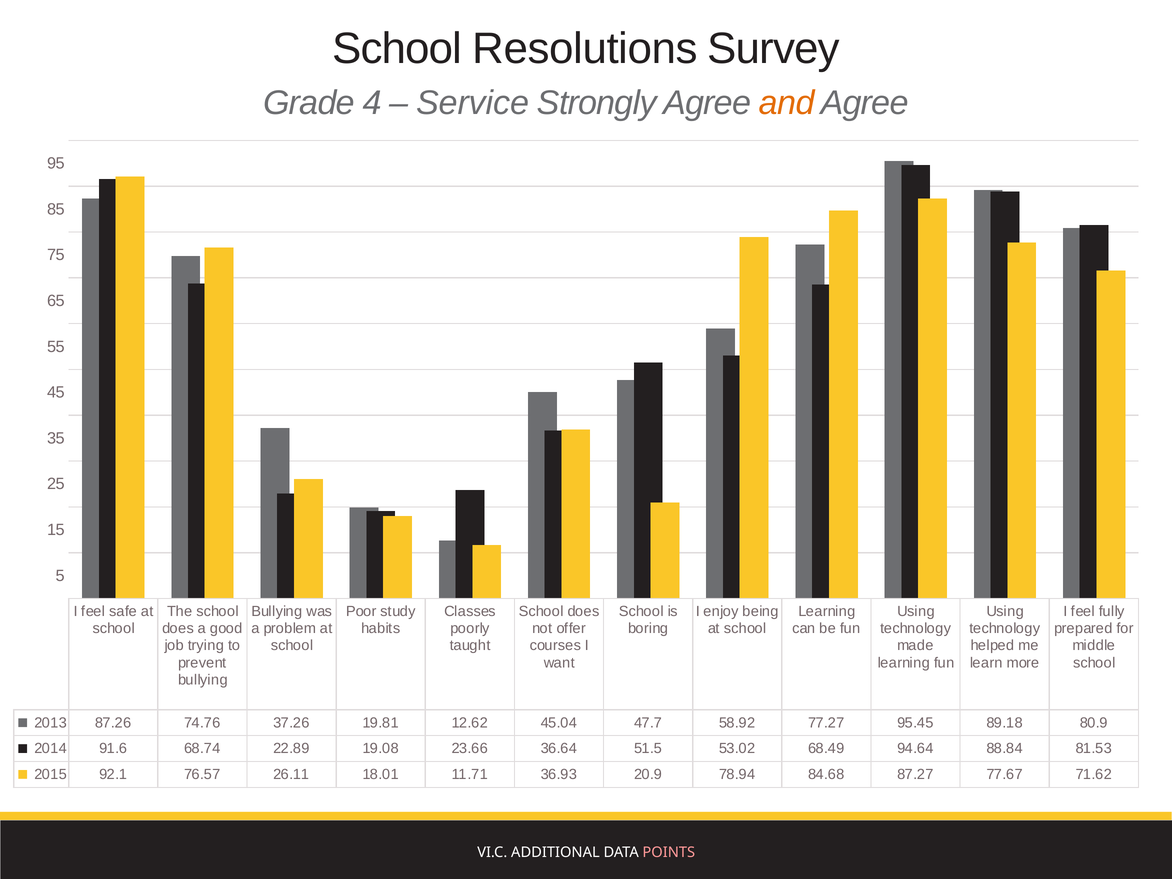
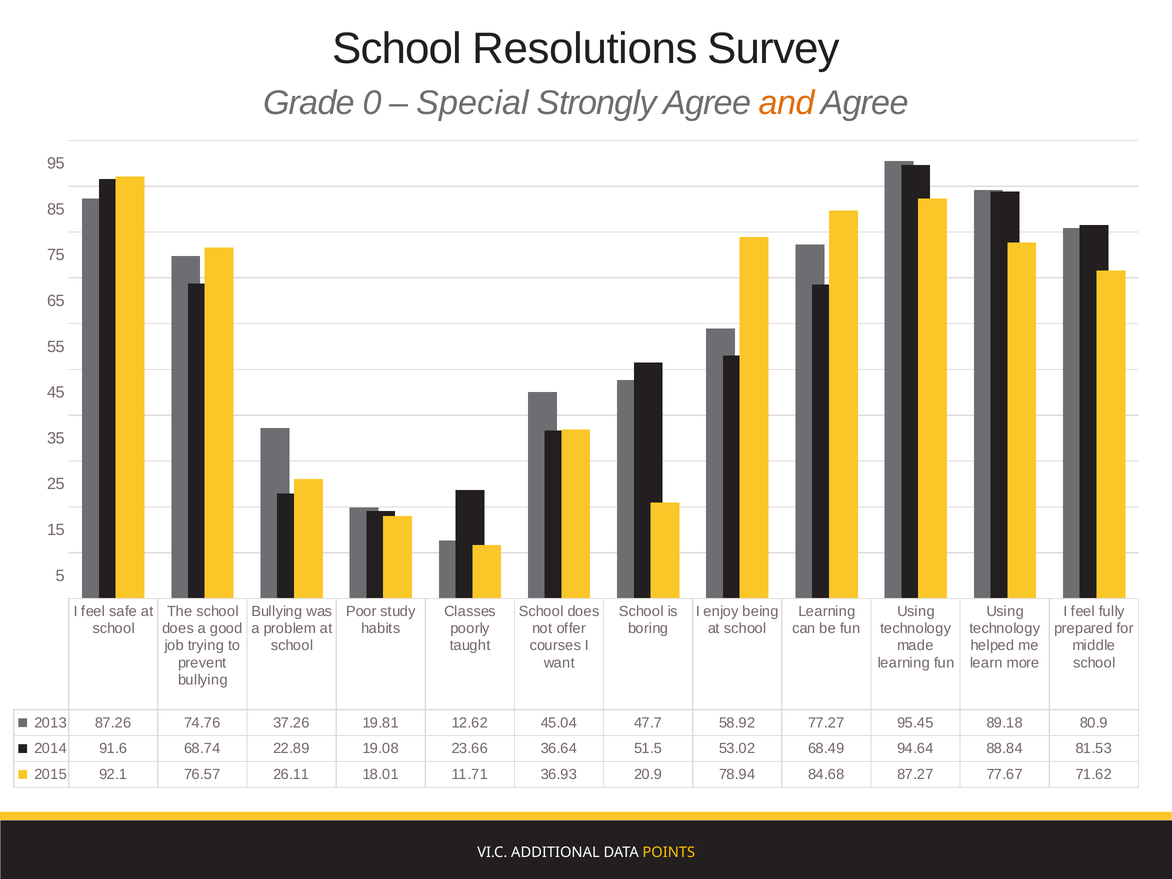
4: 4 -> 0
Service: Service -> Special
POINTS colour: pink -> yellow
